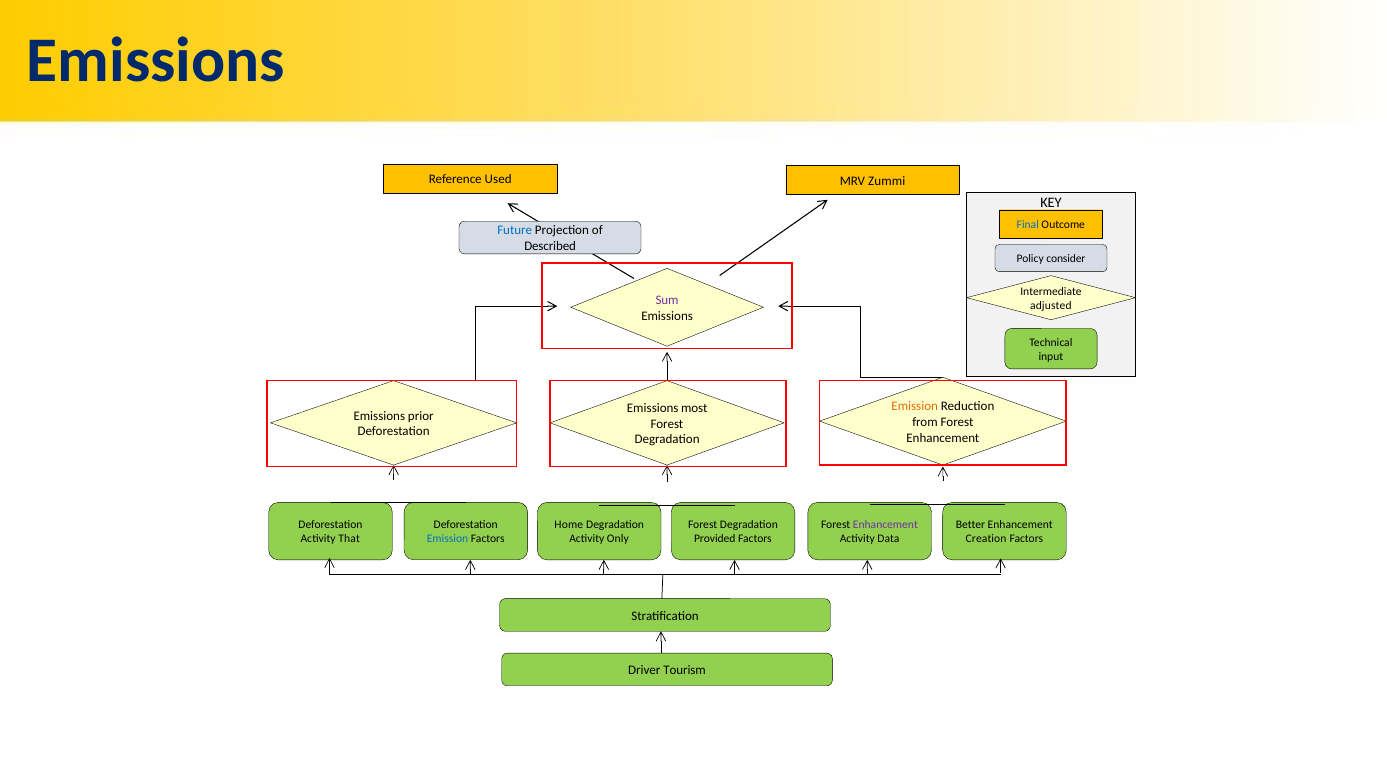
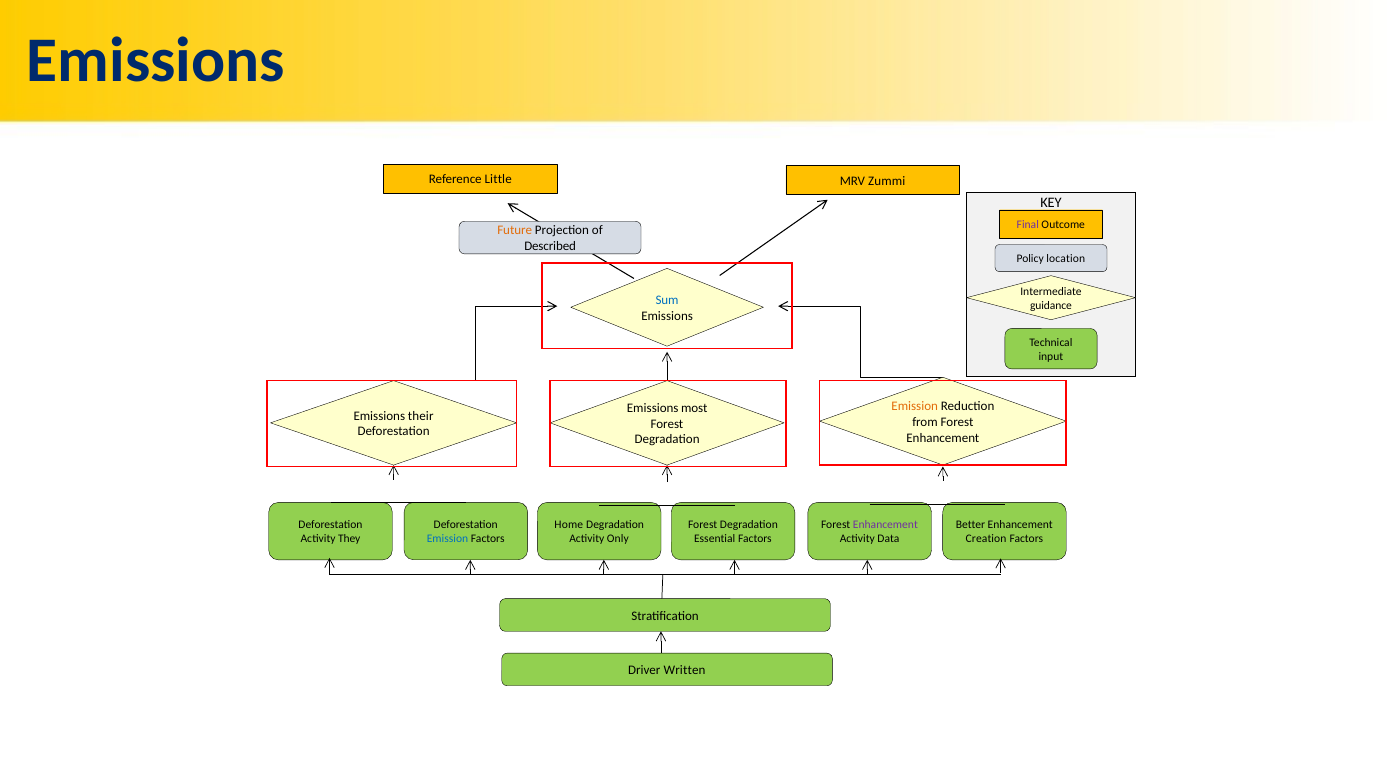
Used: Used -> Little
Final colour: blue -> purple
Future colour: blue -> orange
consider: consider -> location
Sum colour: purple -> blue
adjusted: adjusted -> guidance
prior: prior -> their
That: That -> They
Provided: Provided -> Essential
Tourism: Tourism -> Written
